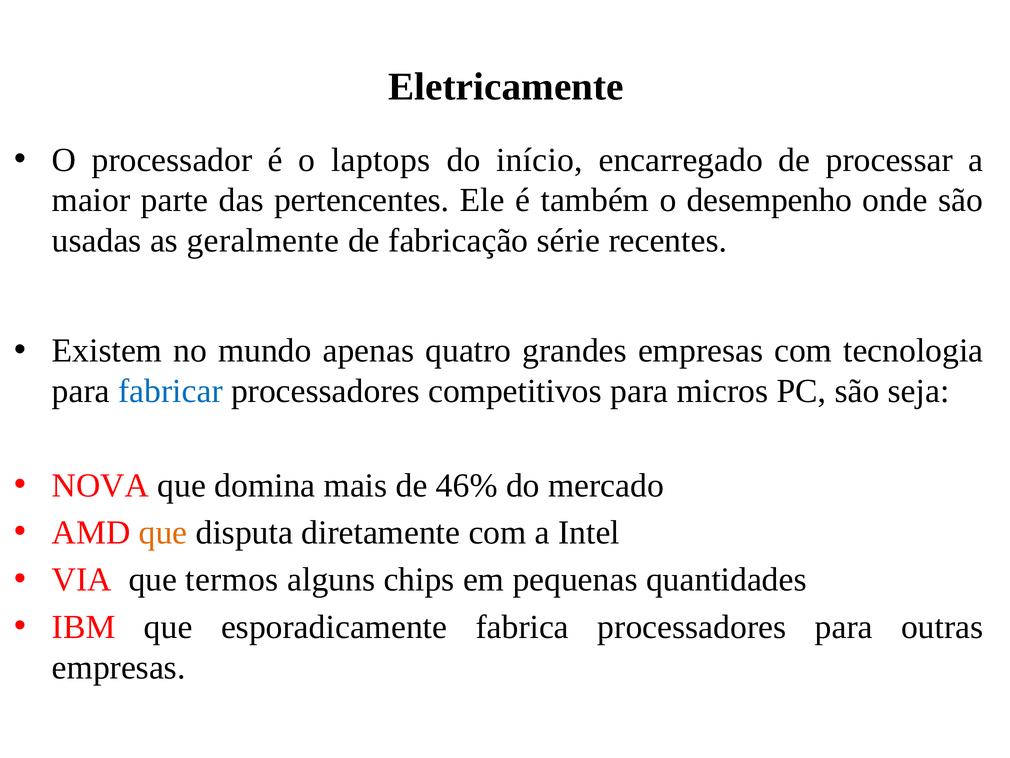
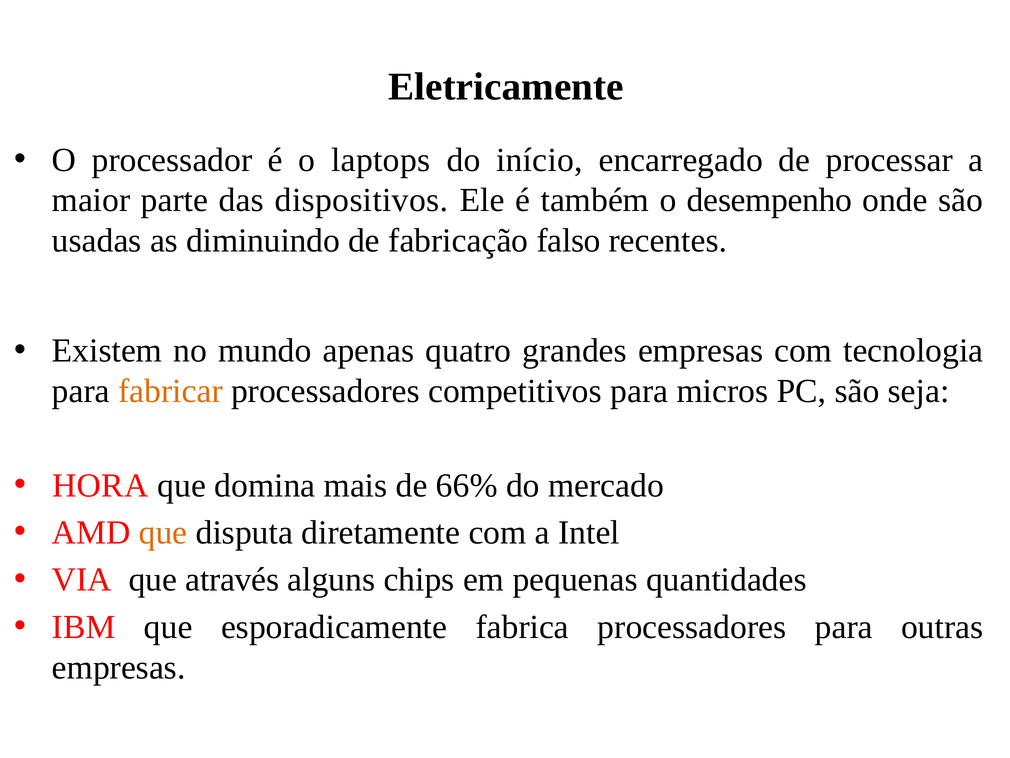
pertencentes: pertencentes -> dispositivos
geralmente: geralmente -> diminuindo
série: série -> falso
fabricar colour: blue -> orange
NOVA: NOVA -> HORA
46%: 46% -> 66%
termos: termos -> através
